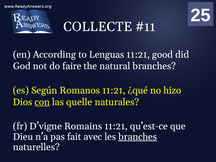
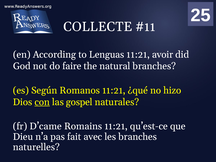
good: good -> avoir
quelle: quelle -> gospel
D’vigne: D’vigne -> D’came
branches at (138, 137) underline: present -> none
